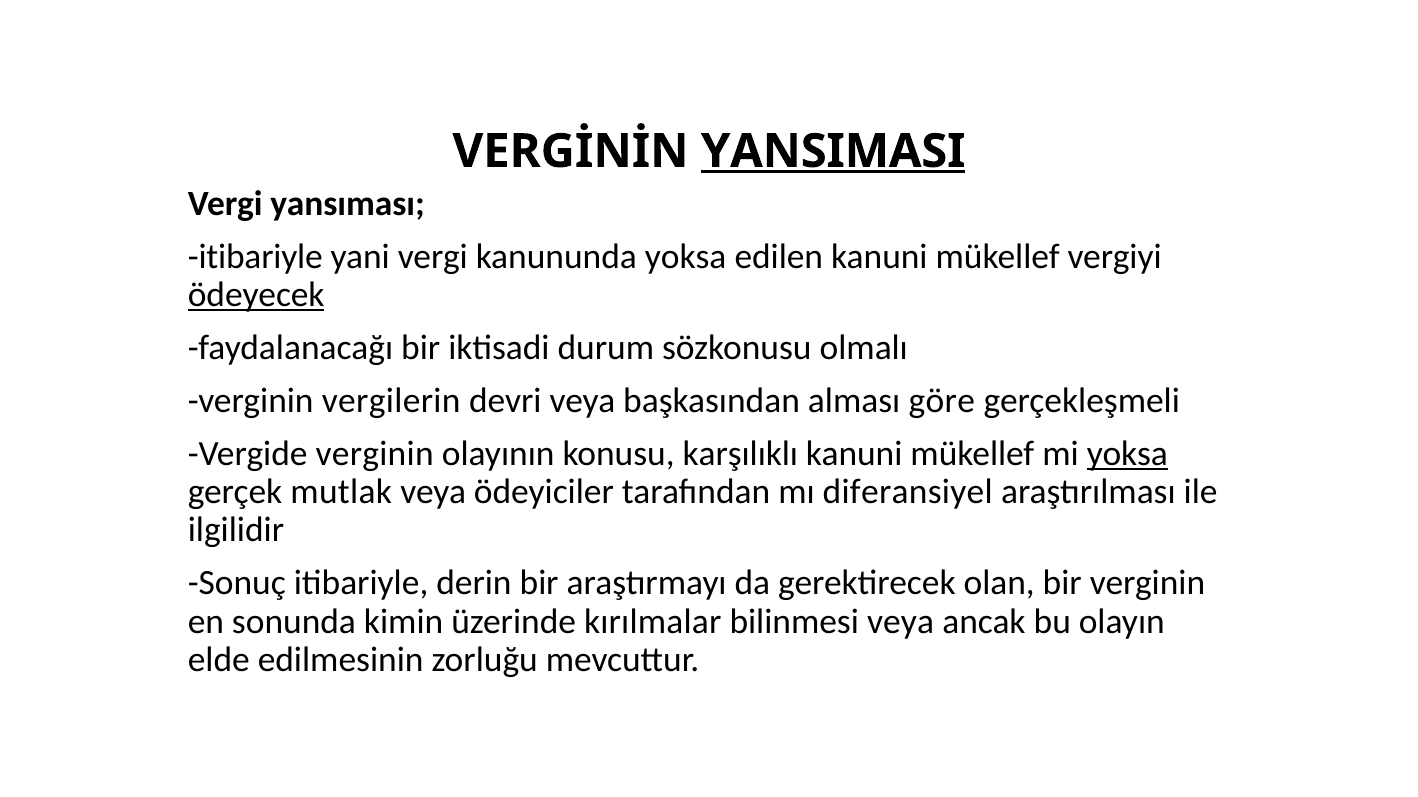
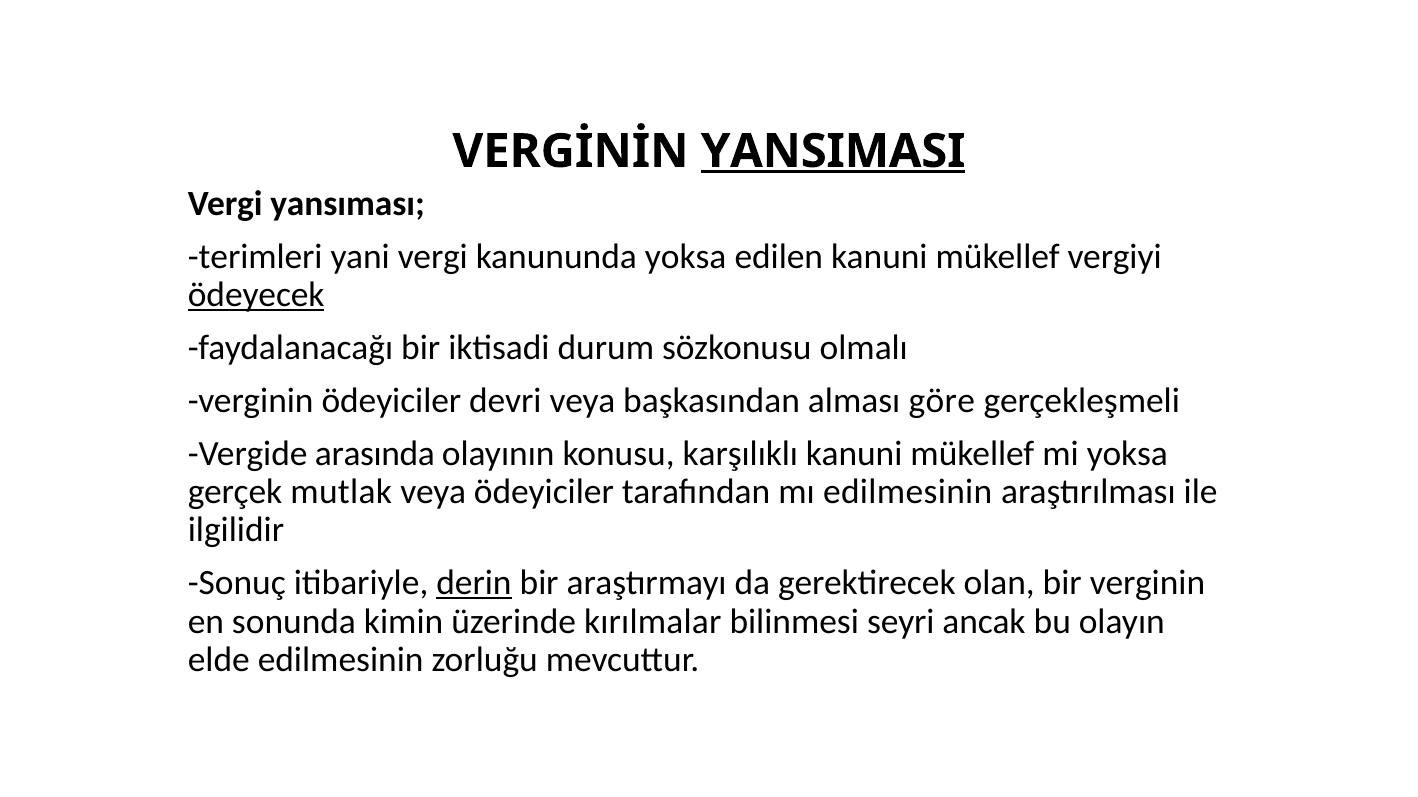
itibariyle at (255, 257): itibariyle -> terimleri
verginin vergilerin: vergilerin -> ödeyiciler
Vergide verginin: verginin -> arasında
yoksa at (1127, 454) underline: present -> none
mı diferansiyel: diferansiyel -> edilmesinin
derin underline: none -> present
bilinmesi veya: veya -> seyri
